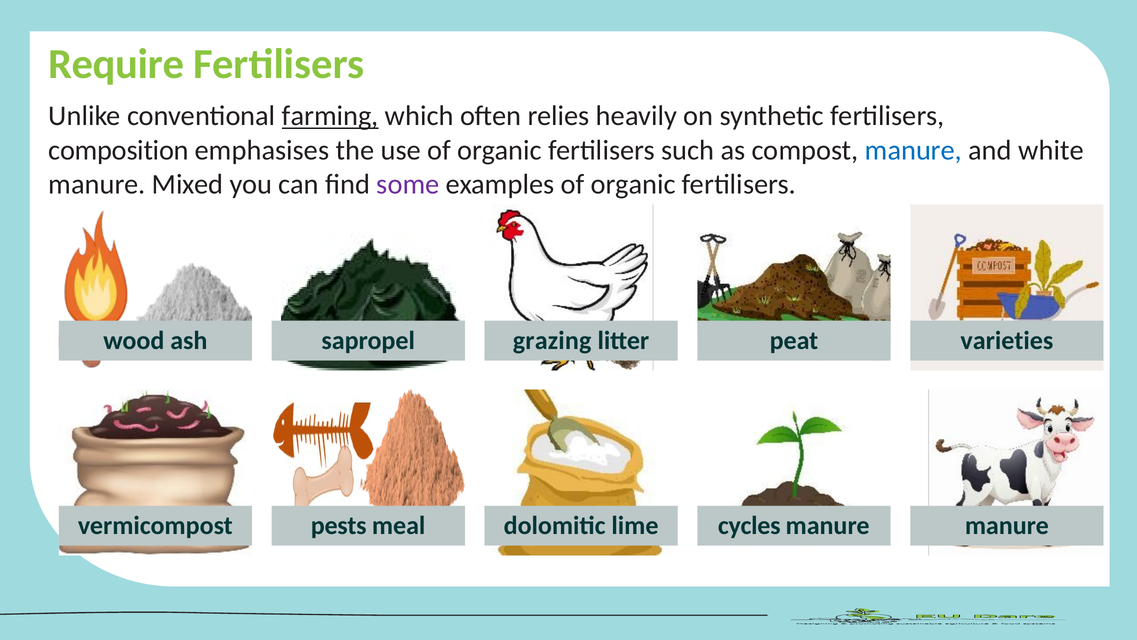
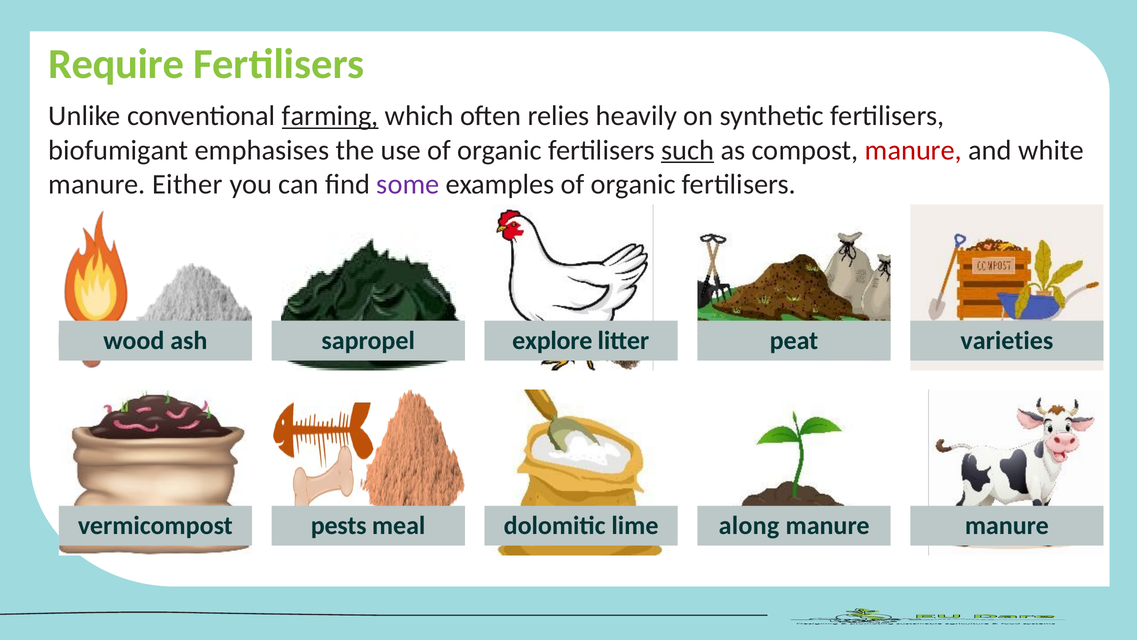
composition: composition -> biofumigant
such underline: none -> present
manure at (913, 150) colour: blue -> red
Mixed: Mixed -> Either
grazing: grazing -> explore
cycles: cycles -> along
